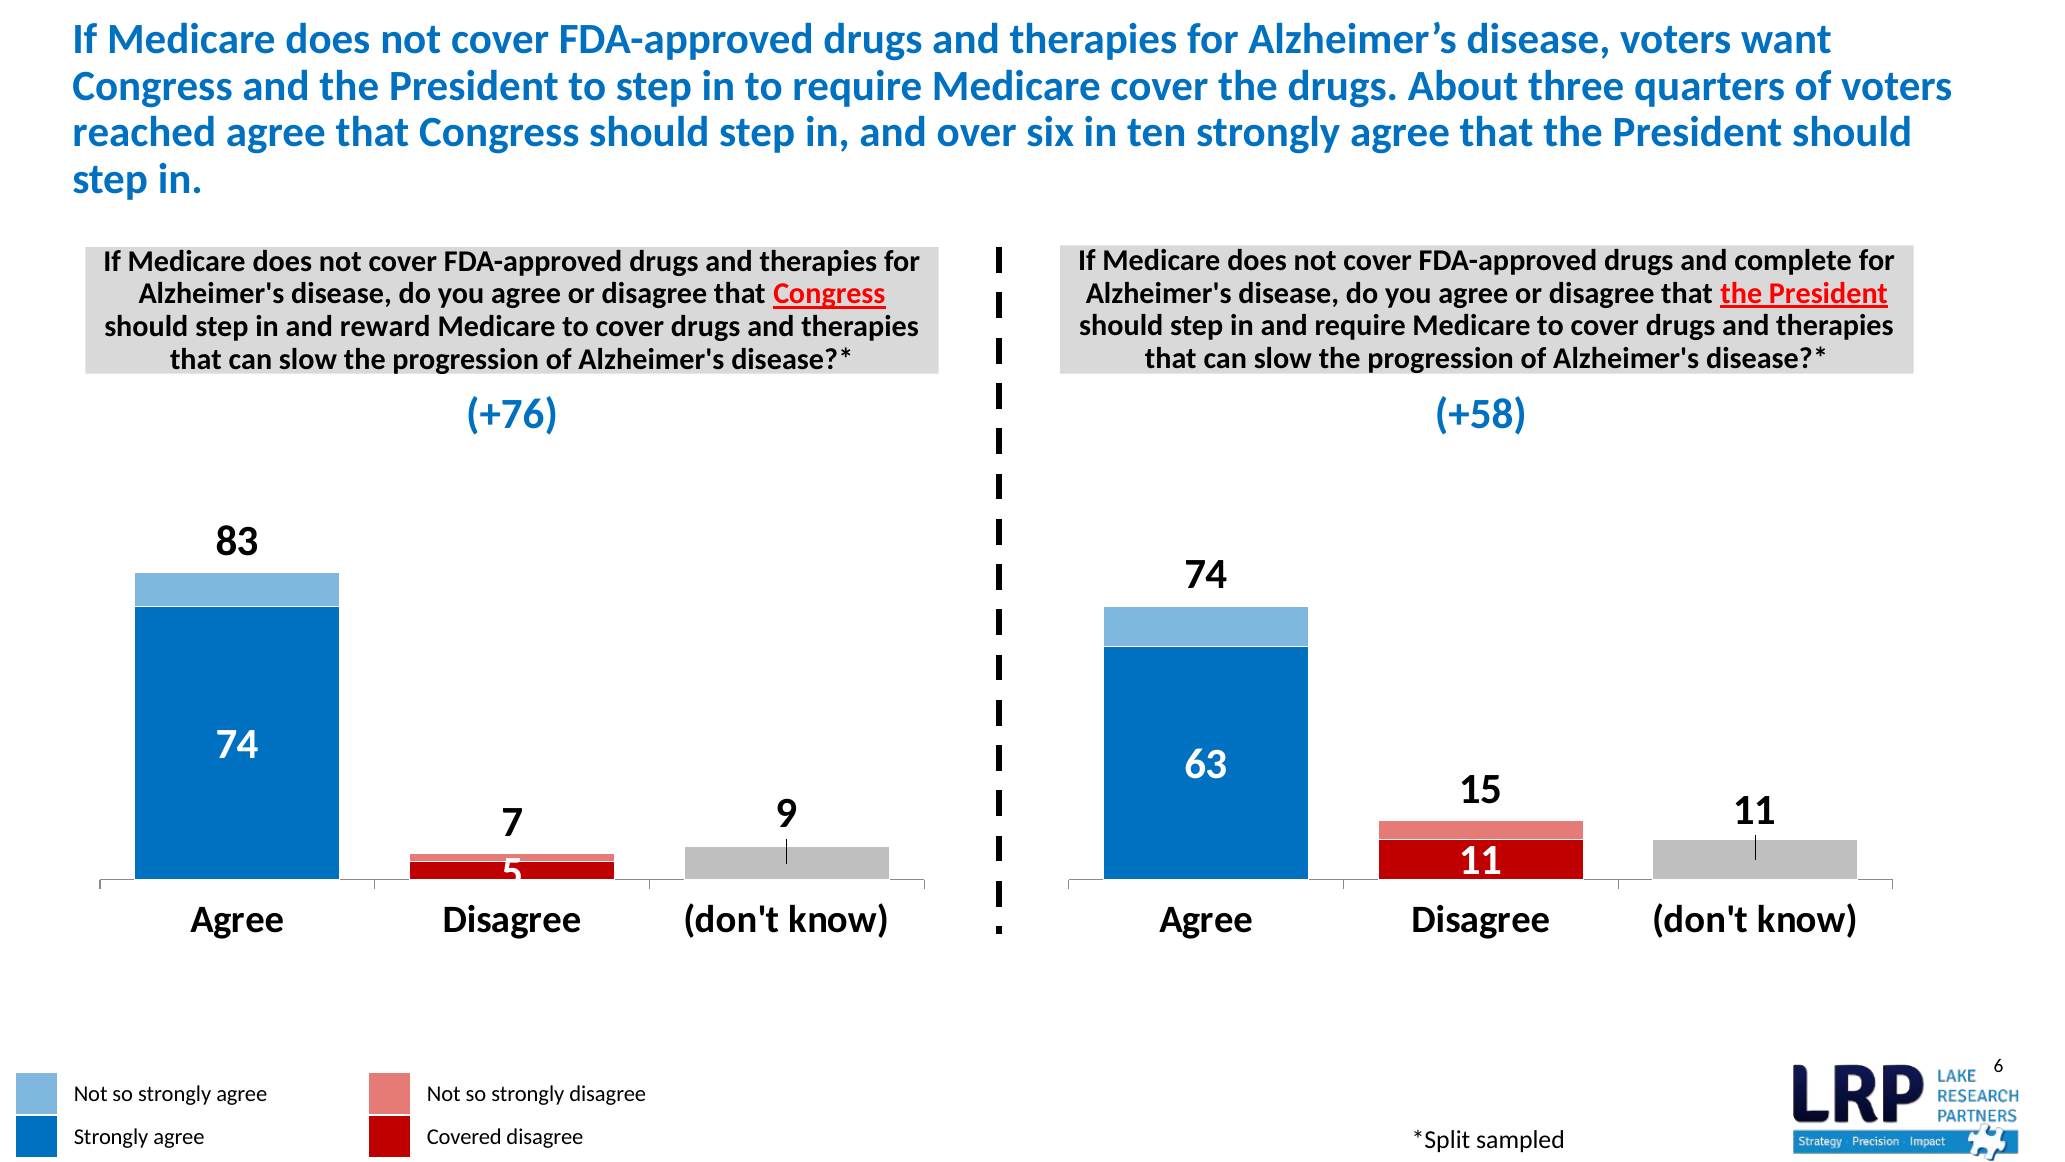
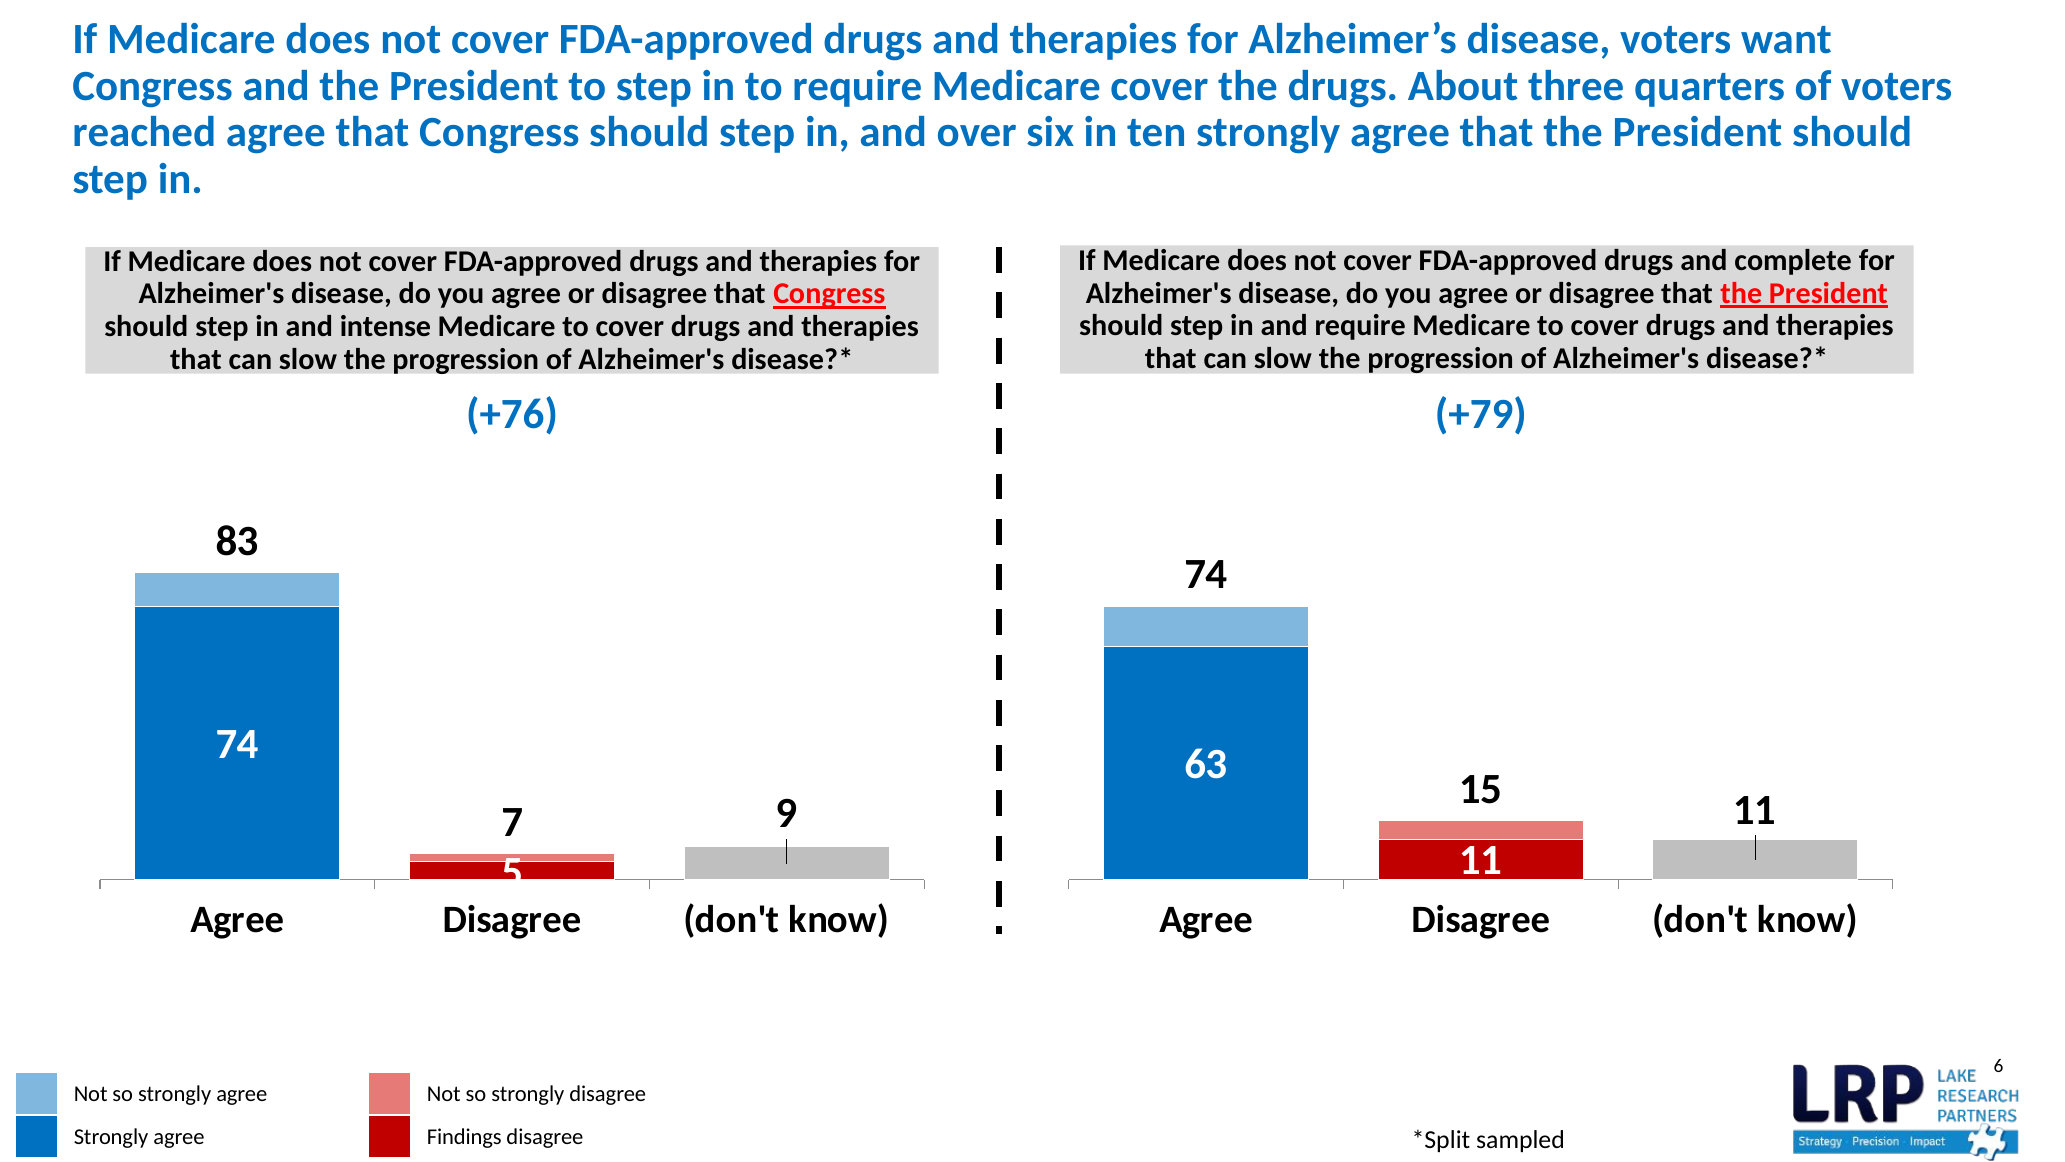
reward: reward -> intense
+58: +58 -> +79
Covered: Covered -> Findings
